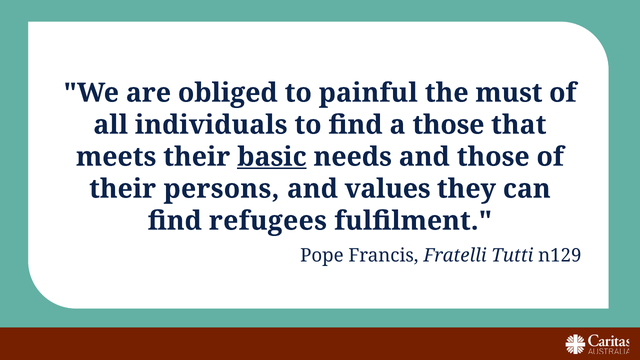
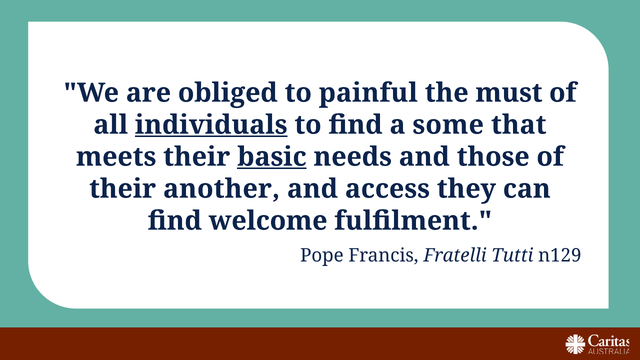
individuals underline: none -> present
a those: those -> some
persons: persons -> another
values: values -> access
refugees: refugees -> welcome
